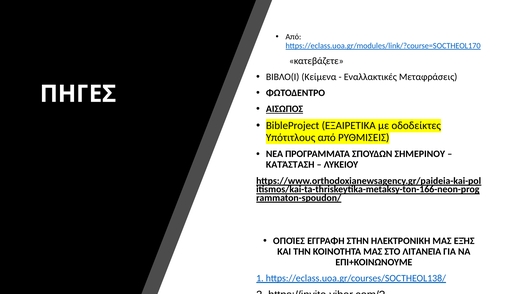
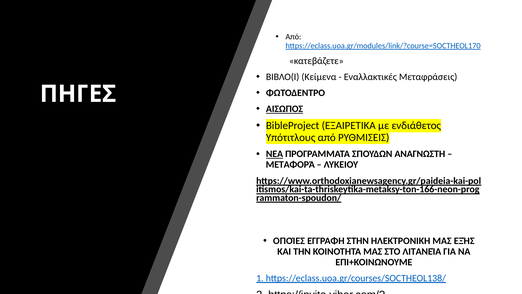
οδοδείκτες: οδοδείκτες -> ενδιάθετος
ΝΕΑ underline: none -> present
ΣΗΜΕΡΙΝΟΥ: ΣΗΜΕΡΙΝΟΥ -> ΑΝΑΓΝΩΣΤΗ
ΚΑΤΆΣΤΑΣΗ: ΚΑΤΆΣΤΑΣΗ -> ΜΕΤΑΦΟΡΆ
